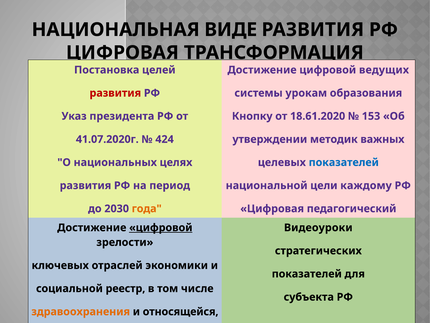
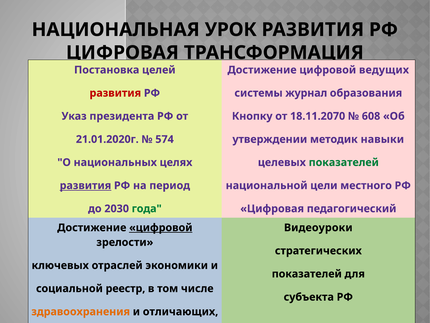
ВИДЕ: ВИДЕ -> УРОК
урокам: урокам -> журнал
18.61.2020: 18.61.2020 -> 18.11.2070
153: 153 -> 608
41.07.2020г: 41.07.2020г -> 21.01.2020г
424: 424 -> 574
важных: важных -> навыки
показателей at (344, 162) colour: blue -> green
развития at (85, 185) underline: none -> present
каждому: каждому -> местного
года colour: orange -> green
относящейся: относящейся -> отличающих
